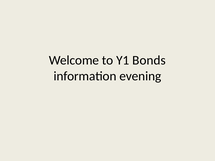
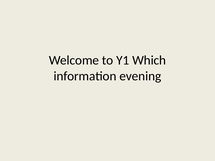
Bonds: Bonds -> Which
